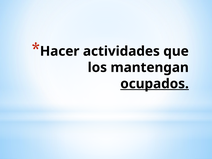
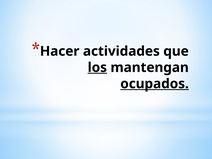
los underline: none -> present
